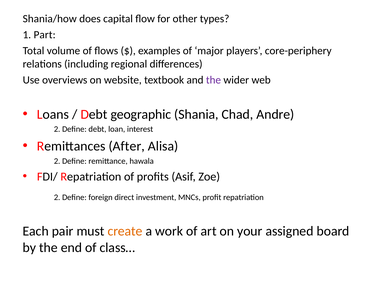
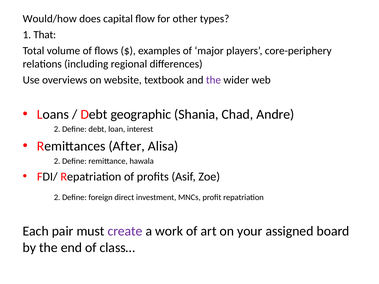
Shania/how: Shania/how -> Would/how
Part: Part -> That
create colour: orange -> purple
